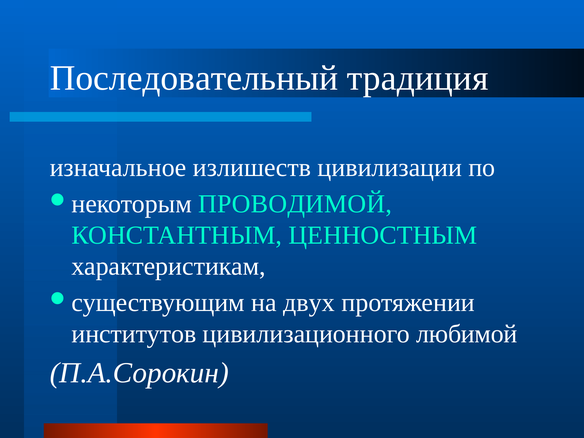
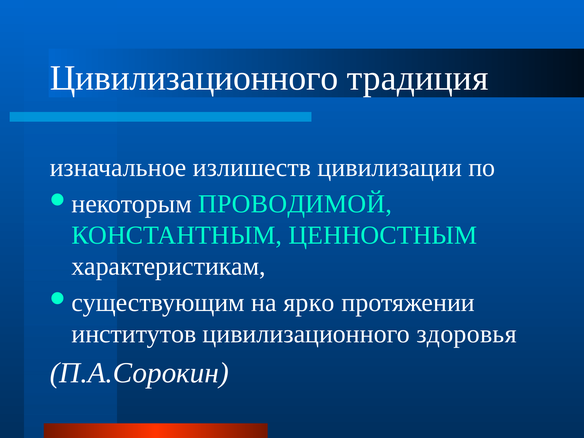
Последовательный at (194, 78): Последовательный -> Цивилизационного
двух: двух -> ярко
любимой: любимой -> здоровья
